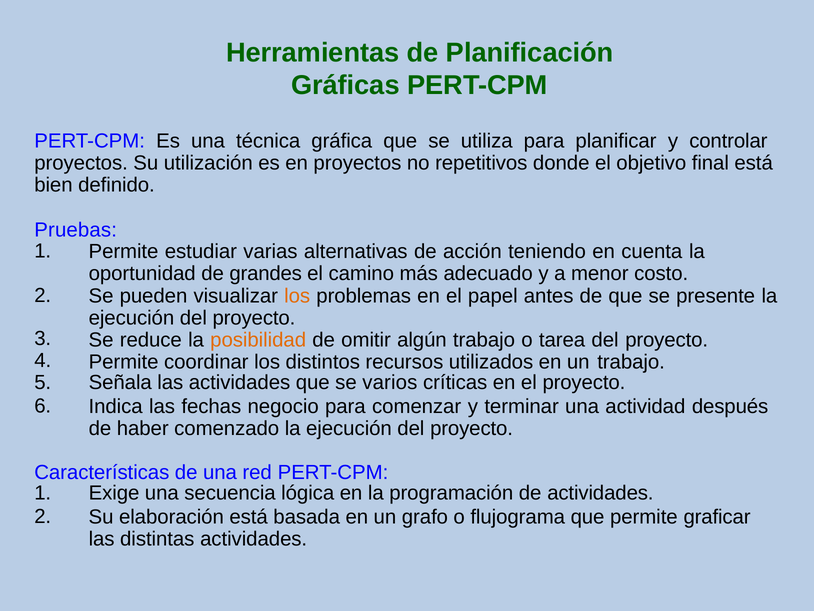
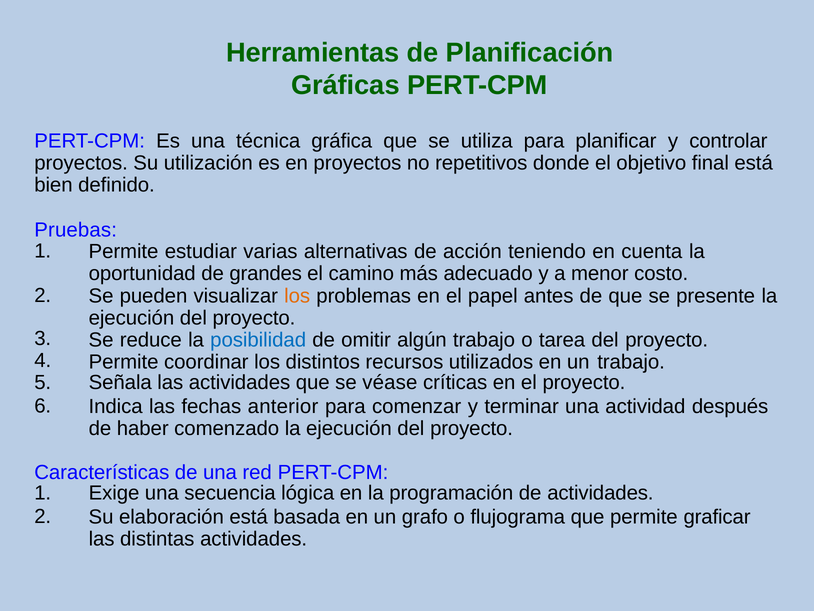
posibilidad colour: orange -> blue
varios: varios -> véase
negocio: negocio -> anterior
